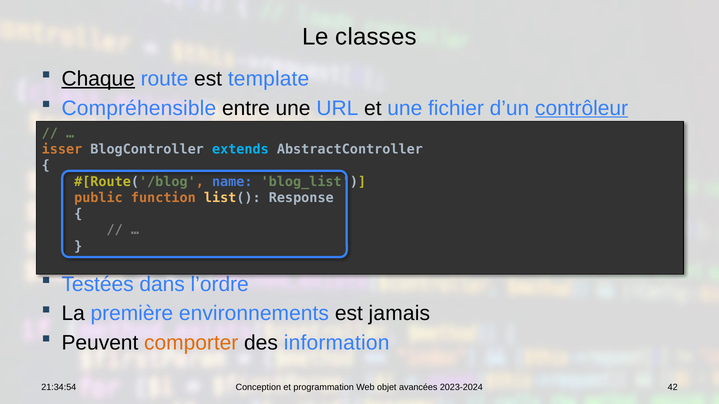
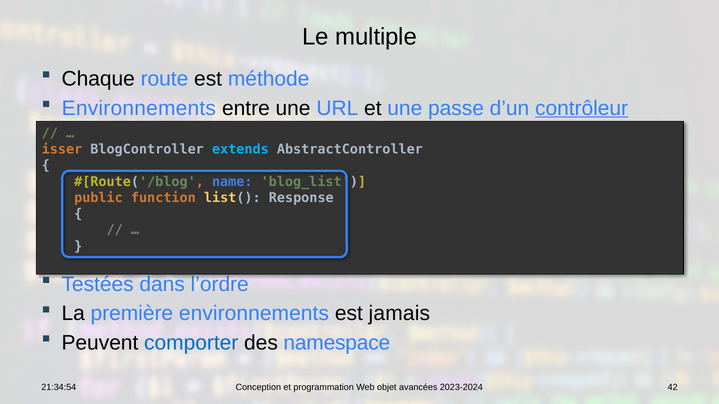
classes: classes -> multiple
Chaque underline: present -> none
template: template -> méthode
Compréhensible at (139, 108): Compréhensible -> Environnements
fichier: fichier -> passe
comporter colour: orange -> blue
information: information -> namespace
